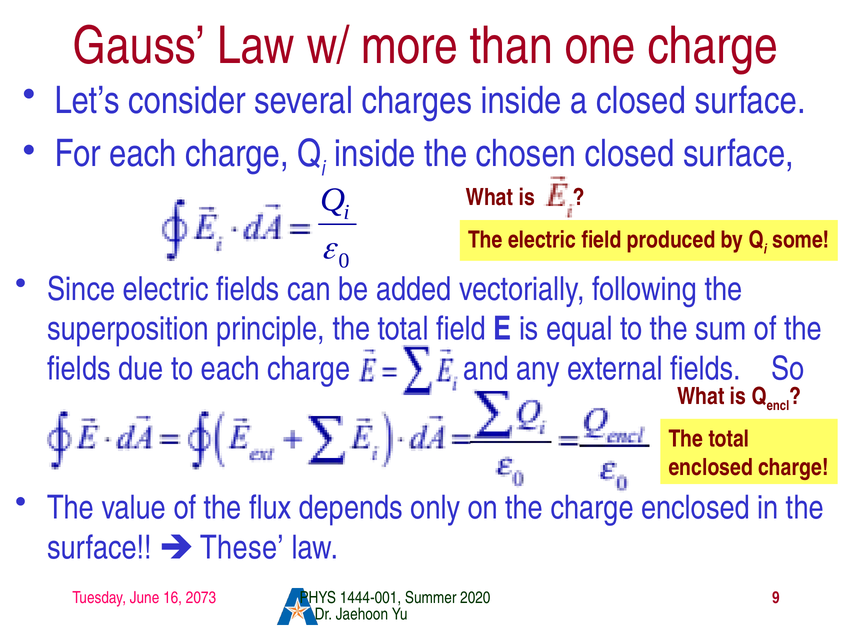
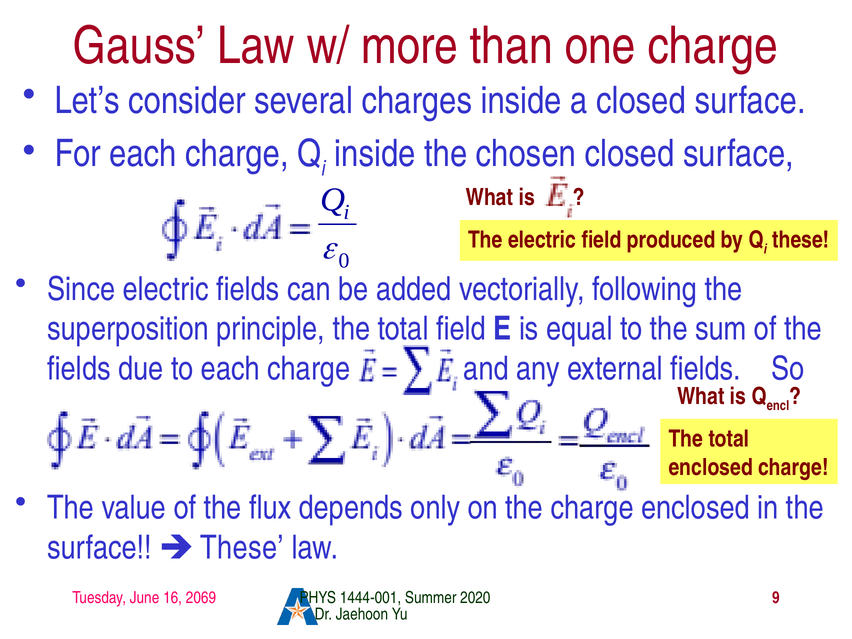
some at (801, 240): some -> these
2073: 2073 -> 2069
